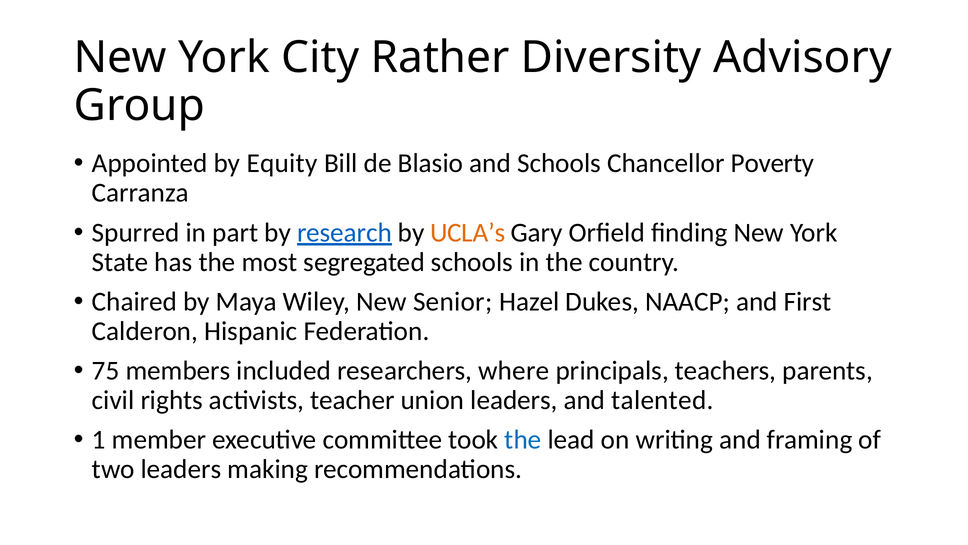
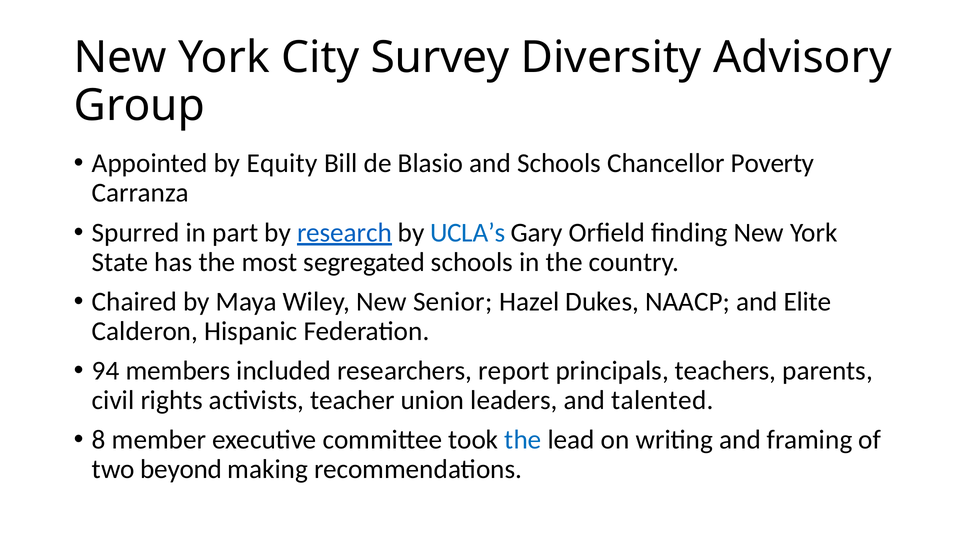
Rather: Rather -> Survey
UCLA’s colour: orange -> blue
First: First -> Elite
75: 75 -> 94
where: where -> report
1: 1 -> 8
two leaders: leaders -> beyond
